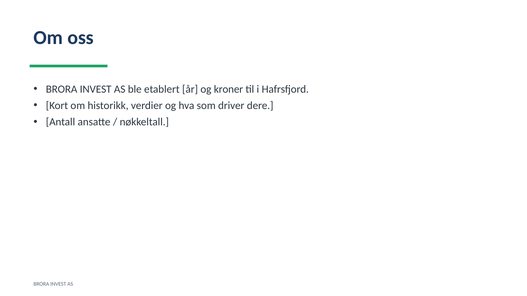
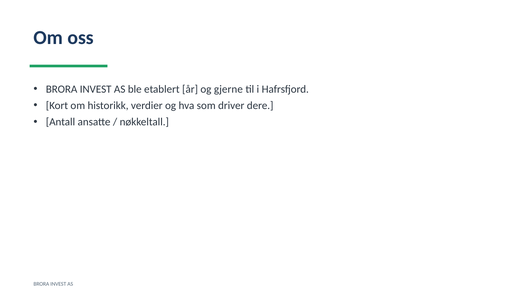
kroner: kroner -> gjerne
